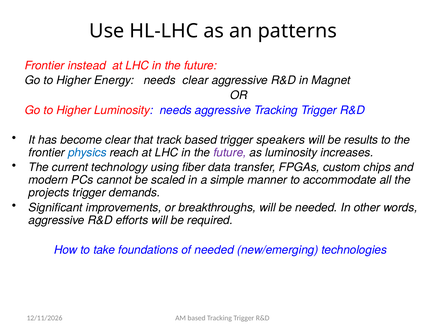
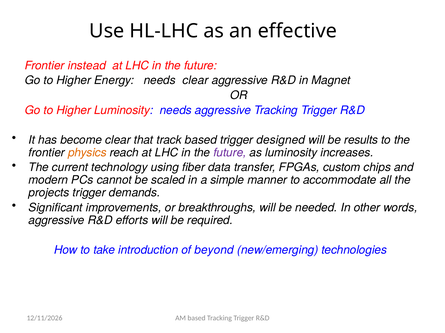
patterns: patterns -> effective
speakers: speakers -> designed
physics colour: blue -> orange
foundations: foundations -> introduction
of needed: needed -> beyond
